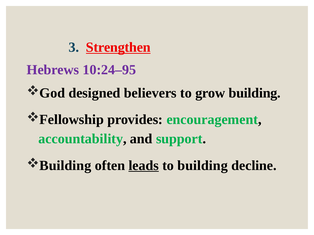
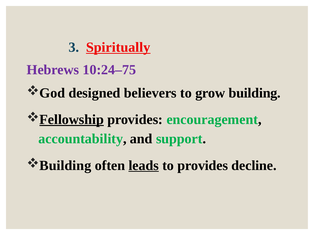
Strengthen: Strengthen -> Spiritually
10:24–95: 10:24–95 -> 10:24–75
Fellowship underline: none -> present
to building: building -> provides
